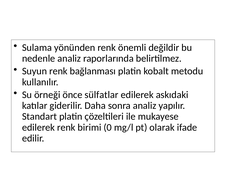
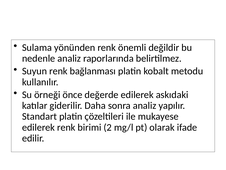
sülfatlar: sülfatlar -> değerde
0: 0 -> 2
